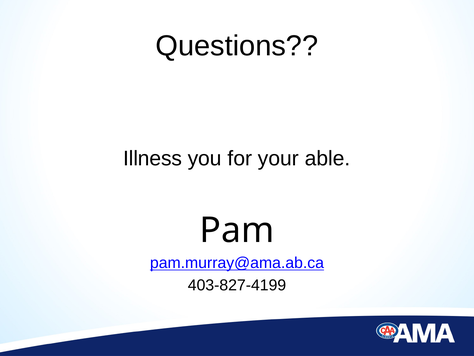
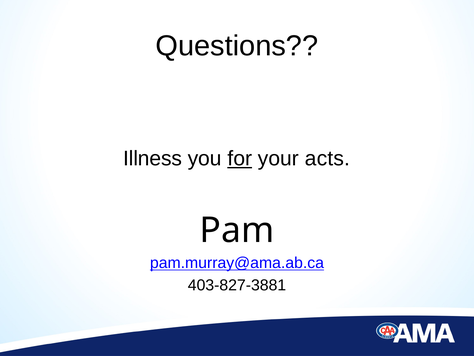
for underline: none -> present
able: able -> acts
403-827-4199: 403-827-4199 -> 403-827-3881
